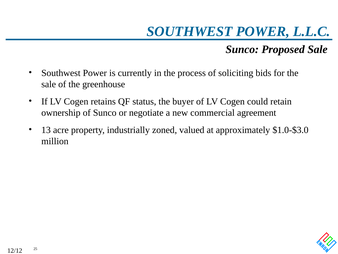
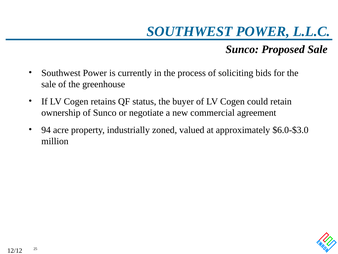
13: 13 -> 94
$1.0-$3.0: $1.0-$3.0 -> $6.0-$3.0
